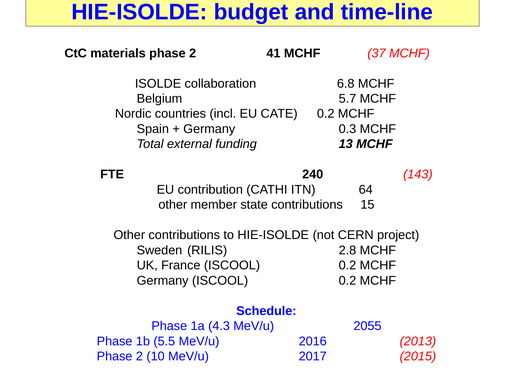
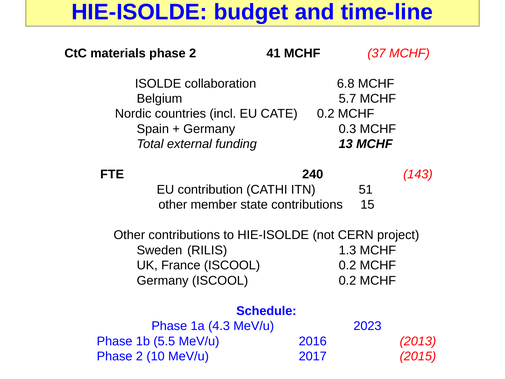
64: 64 -> 51
2.8: 2.8 -> 1.3
2055: 2055 -> 2023
